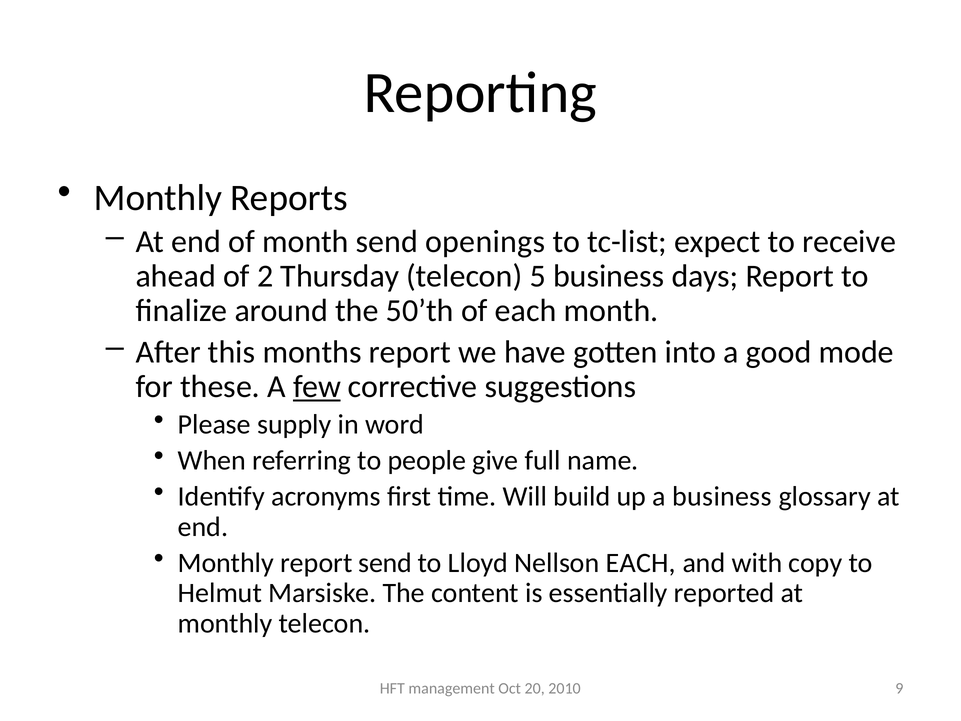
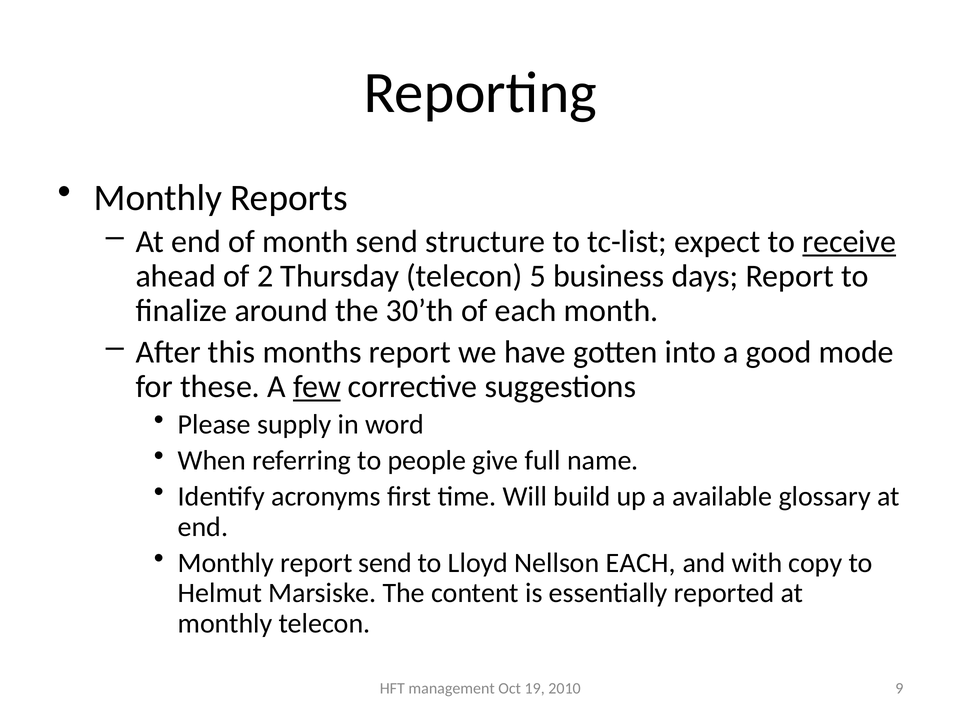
openings: openings -> structure
receive underline: none -> present
50’th: 50’th -> 30’th
a business: business -> available
20: 20 -> 19
